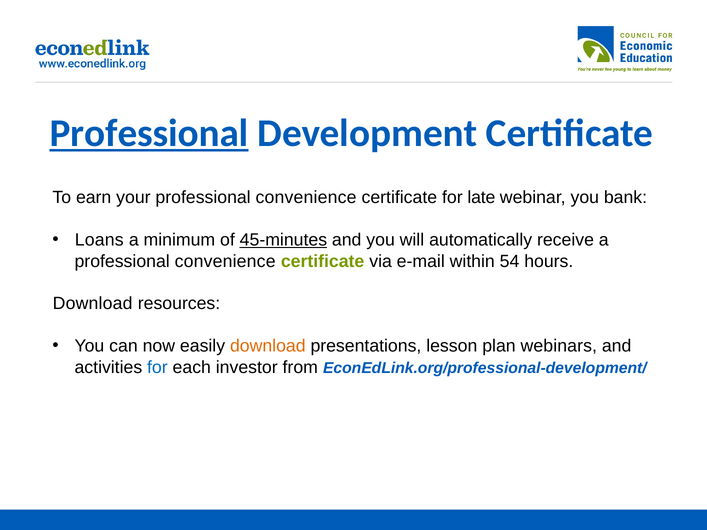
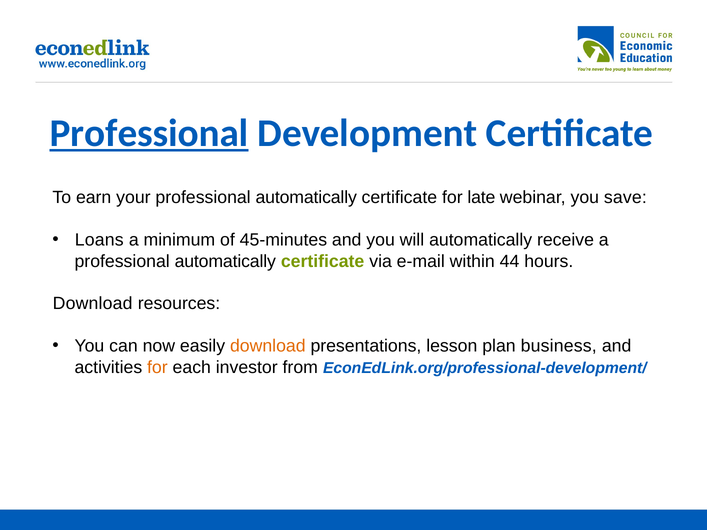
your professional convenience: convenience -> automatically
bank: bank -> save
45-minutes underline: present -> none
convenience at (225, 261): convenience -> automatically
54: 54 -> 44
webinars: webinars -> business
for at (157, 367) colour: blue -> orange
